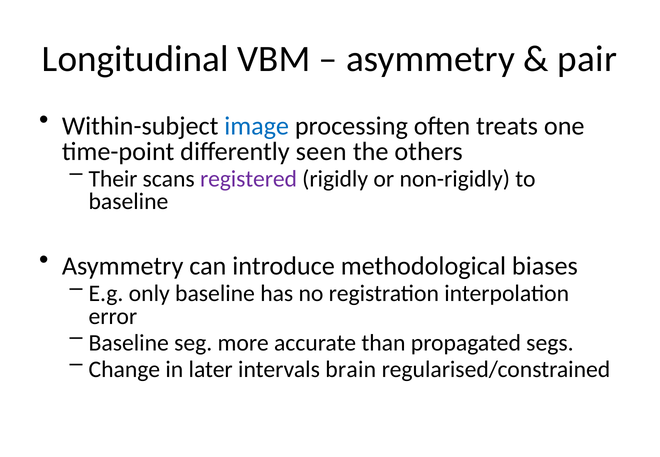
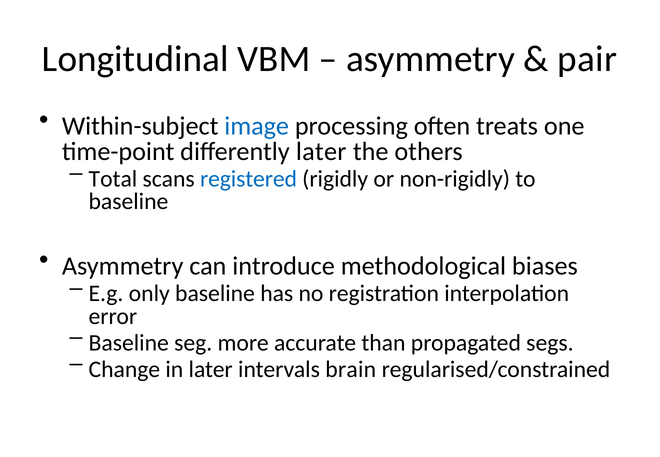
differently seen: seen -> later
Their: Their -> Total
registered colour: purple -> blue
